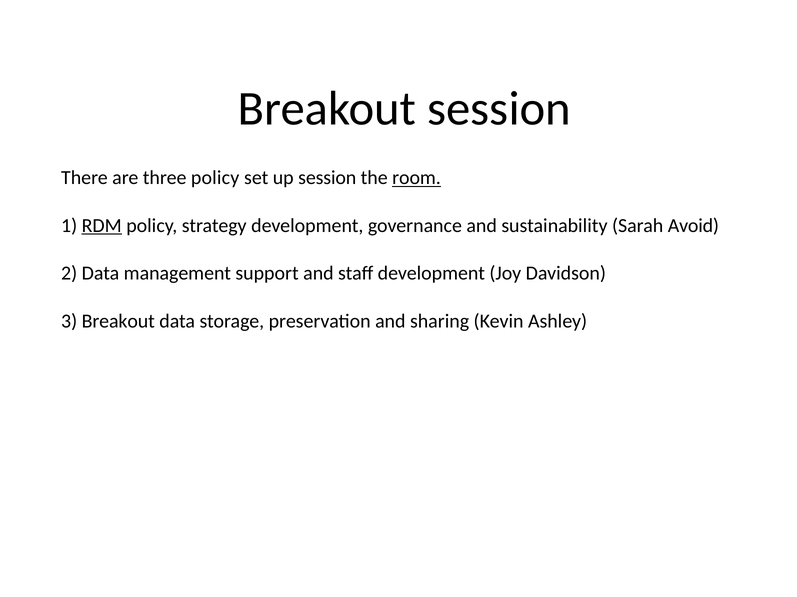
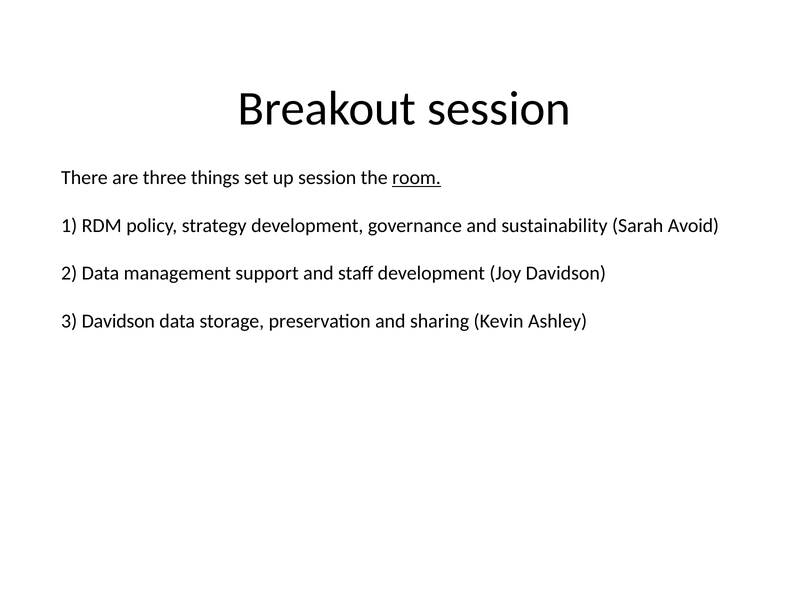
three policy: policy -> things
RDM underline: present -> none
3 Breakout: Breakout -> Davidson
